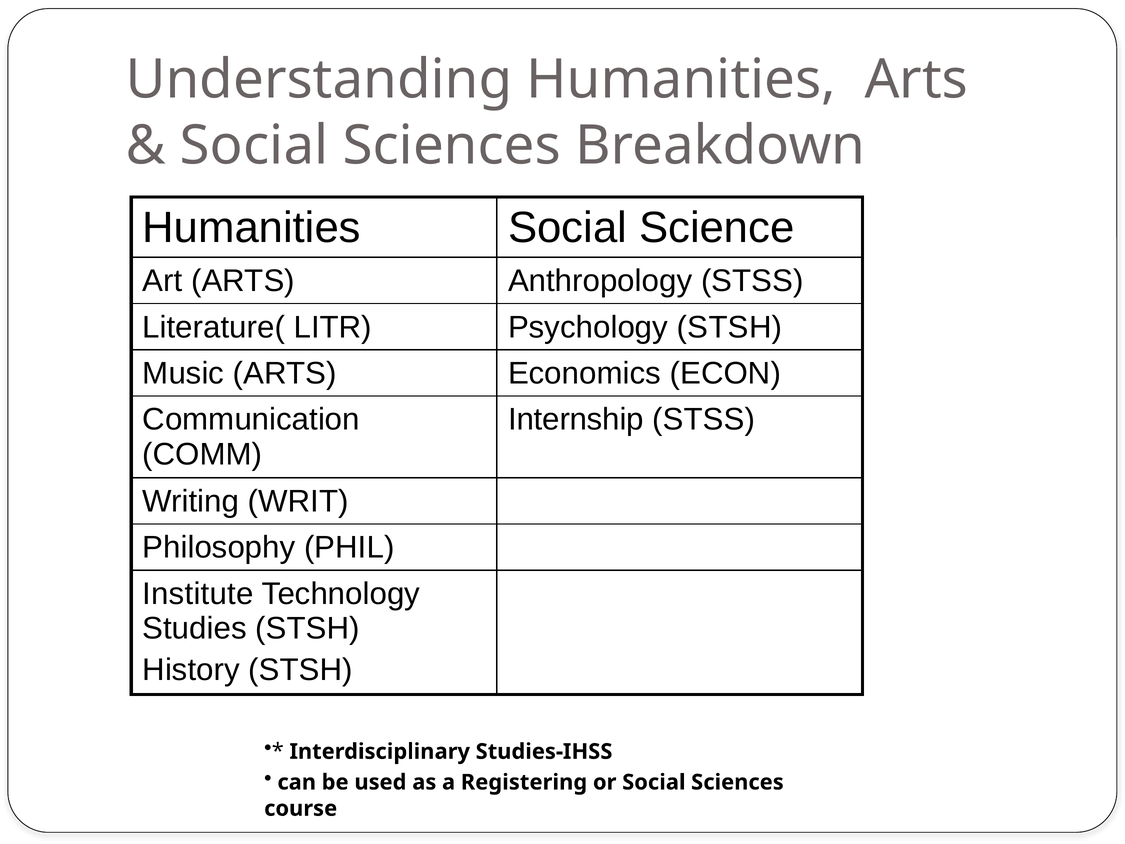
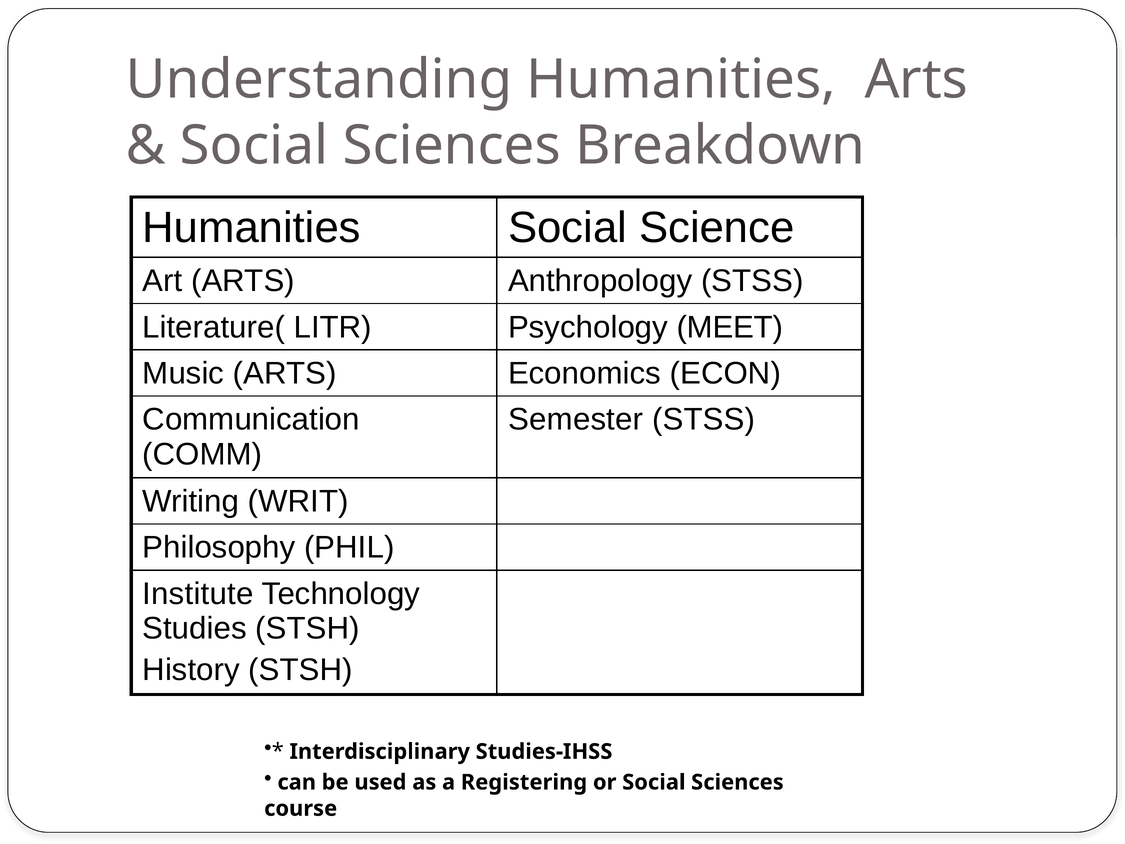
Psychology STSH: STSH -> MEET
Internship: Internship -> Semester
